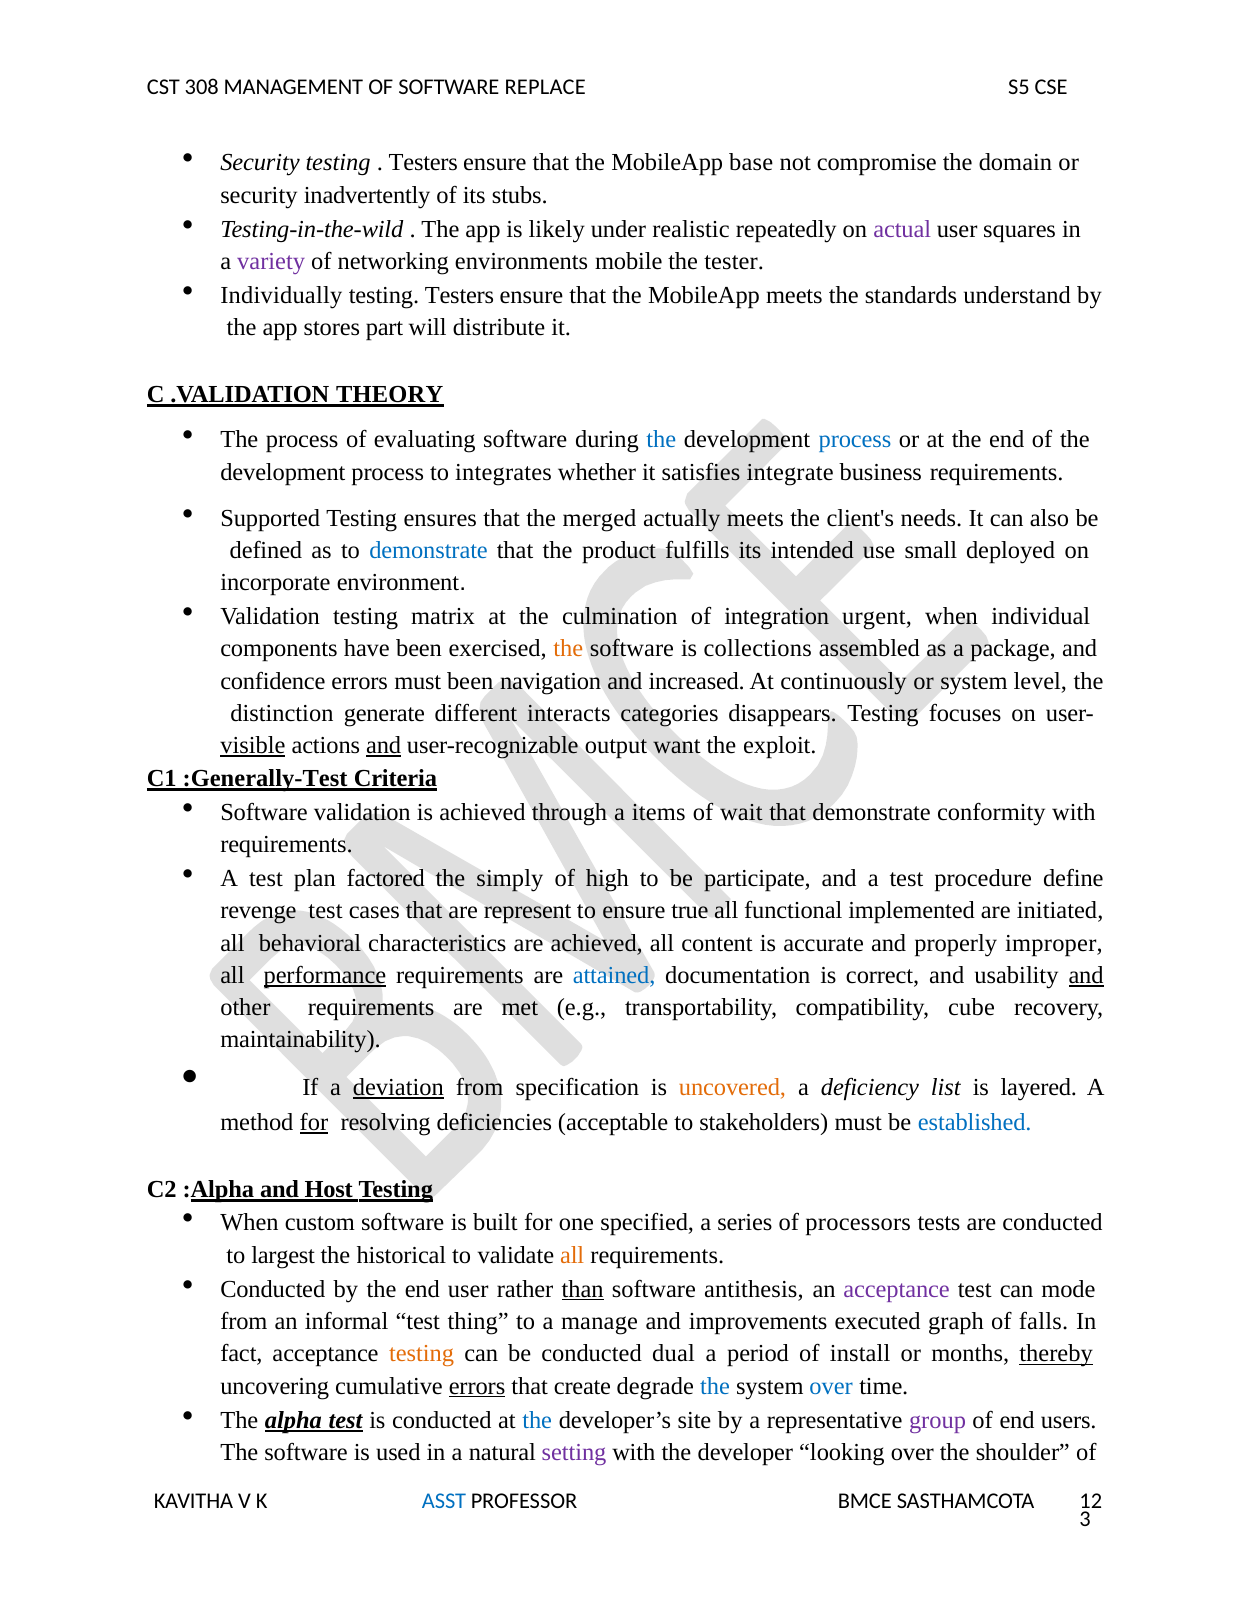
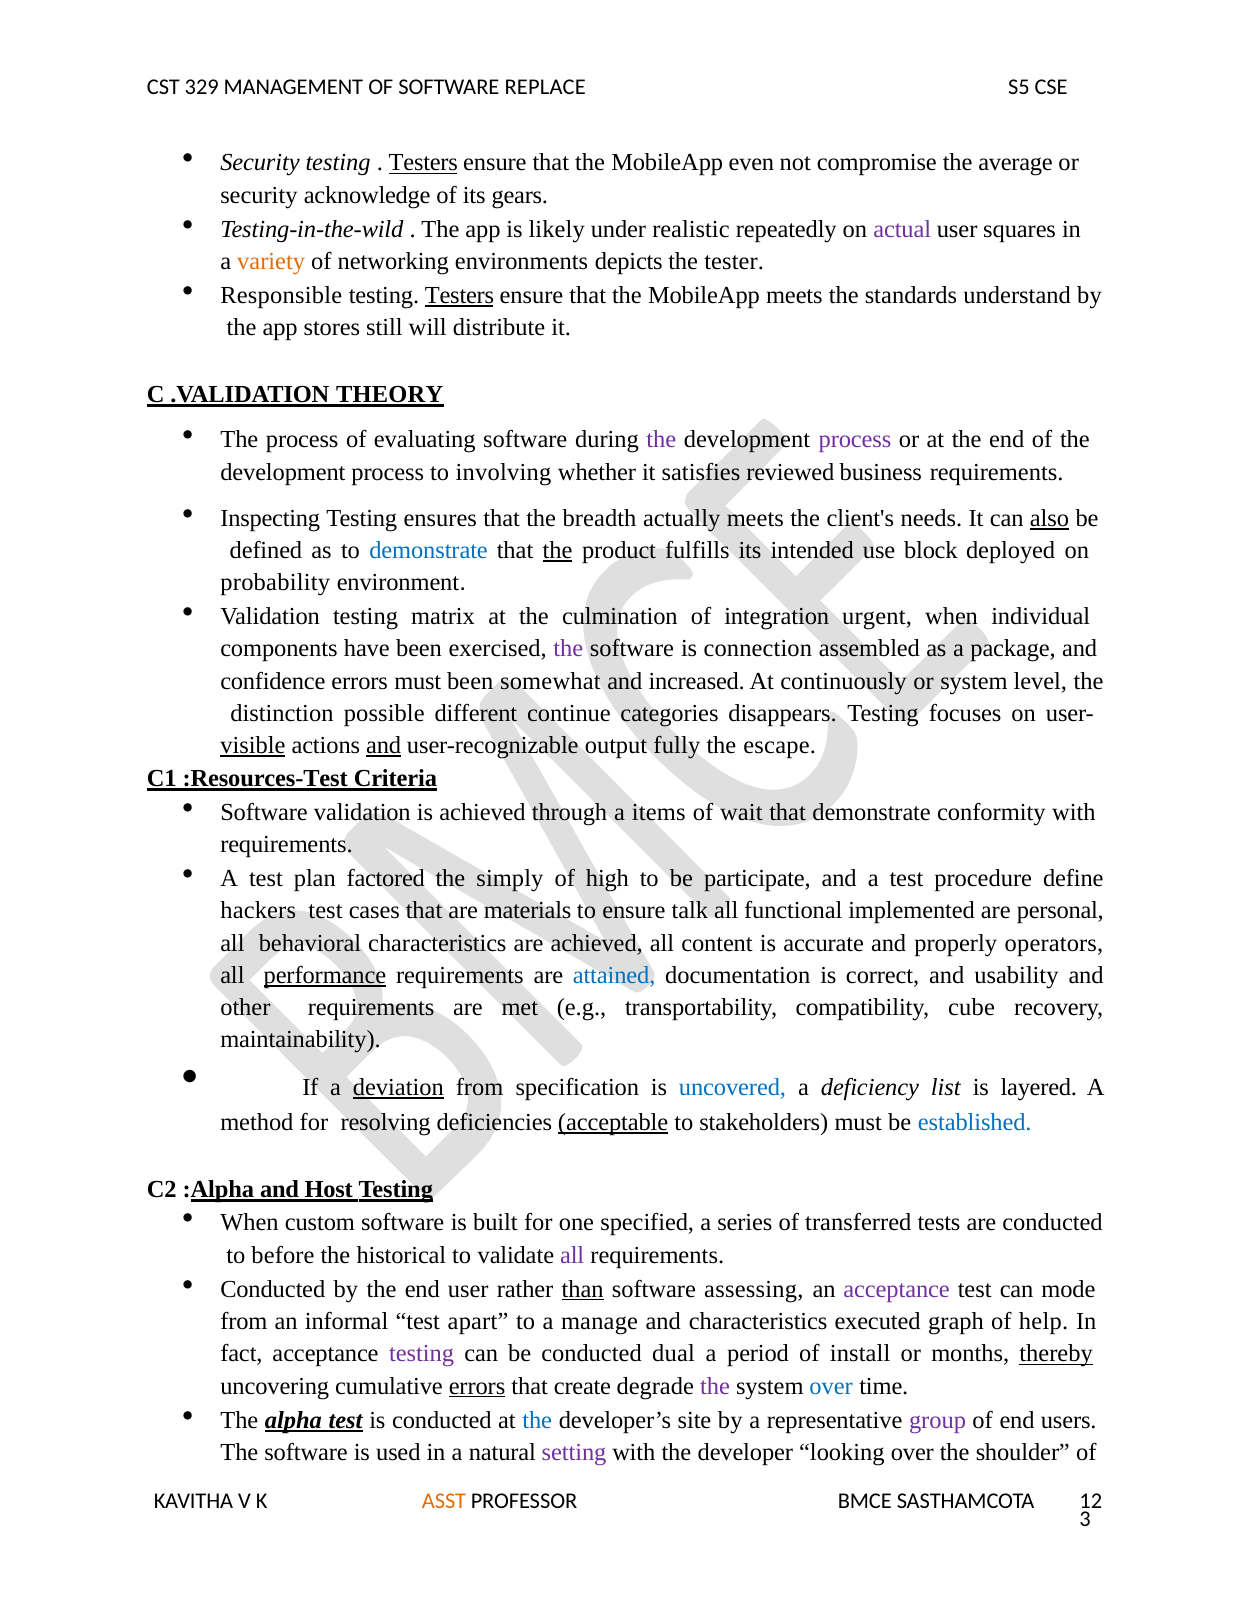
308: 308 -> 329
Testers at (423, 163) underline: none -> present
base: base -> even
domain: domain -> average
inadvertently: inadvertently -> acknowledge
stubs: stubs -> gears
variety colour: purple -> orange
mobile: mobile -> depicts
Individually: Individually -> Responsible
Testers at (460, 295) underline: none -> present
part: part -> still
the at (661, 440) colour: blue -> purple
process at (855, 440) colour: blue -> purple
integrates: integrates -> involving
integrate: integrate -> reviewed
Supported: Supported -> Inspecting
merged: merged -> breadth
also underline: none -> present
the at (558, 551) underline: none -> present
small: small -> block
incorporate: incorporate -> probability
the at (568, 649) colour: orange -> purple
collections: collections -> connection
navigation: navigation -> somewhat
generate: generate -> possible
interacts: interacts -> continue
want: want -> fully
exploit: exploit -> escape
:Generally-Test: :Generally-Test -> :Resources-Test
revenge: revenge -> hackers
represent: represent -> materials
true: true -> talk
initiated: initiated -> personal
improper: improper -> operators
and at (1086, 976) underline: present -> none
uncovered colour: orange -> blue
for at (314, 1123) underline: present -> none
acceptable underline: none -> present
processors: processors -> transferred
largest: largest -> before
all at (572, 1256) colour: orange -> purple
antithesis: antithesis -> assessing
thing: thing -> apart
and improvements: improvements -> characteristics
falls: falls -> help
testing at (422, 1354) colour: orange -> purple
the at (715, 1386) colour: blue -> purple
ASST colour: blue -> orange
